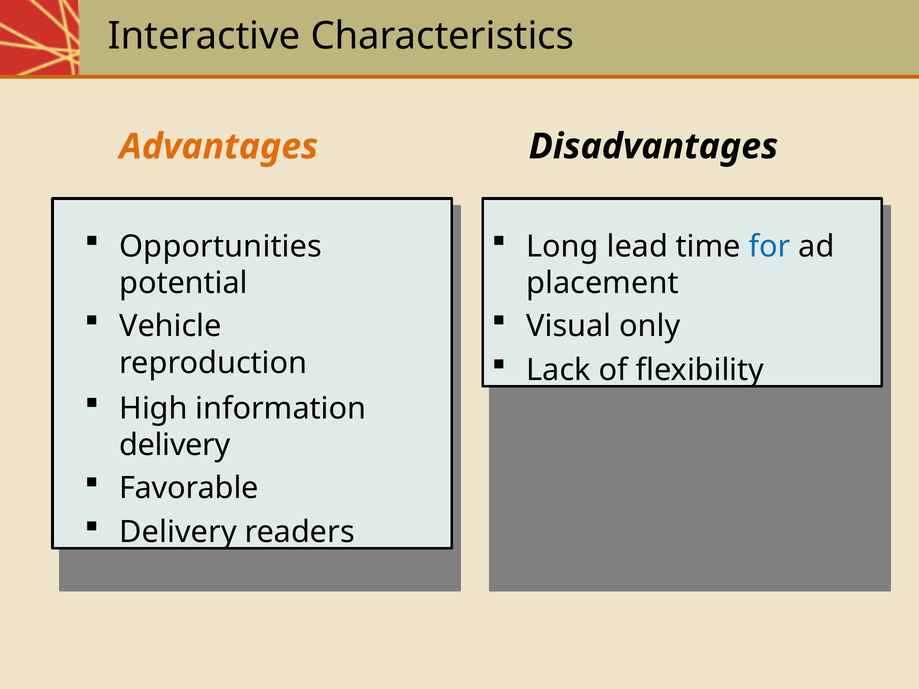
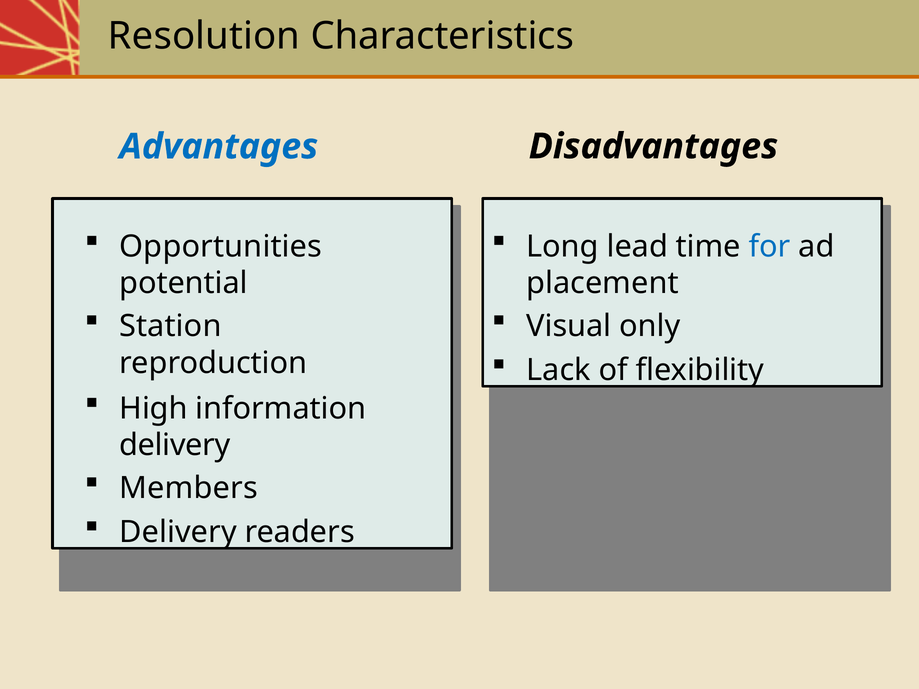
Interactive: Interactive -> Resolution
Advantages colour: orange -> blue
Vehicle: Vehicle -> Station
Favorable: Favorable -> Members
